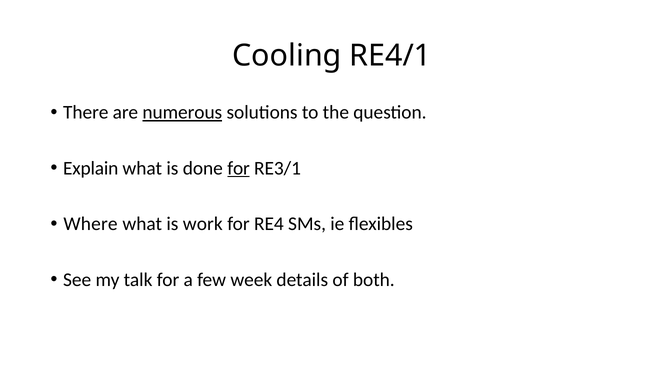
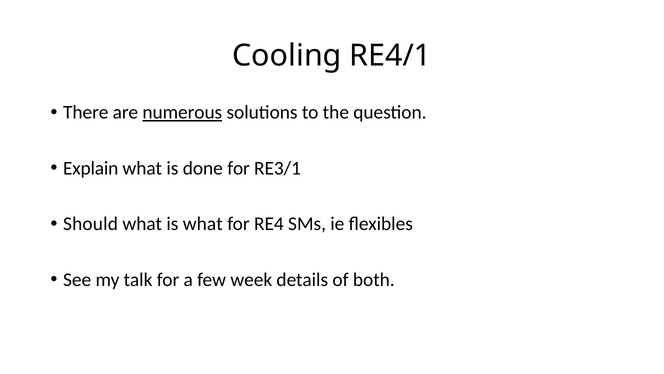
for at (239, 168) underline: present -> none
Where: Where -> Should
is work: work -> what
